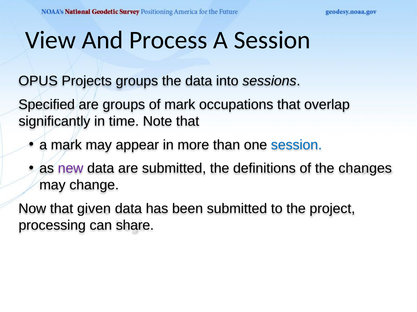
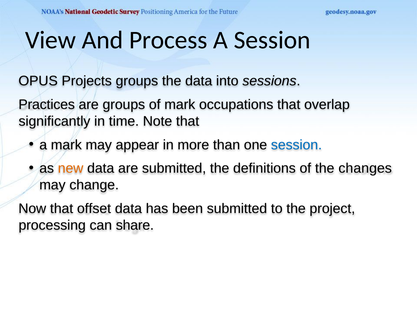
Specified: Specified -> Practices
new colour: purple -> orange
given: given -> offset
